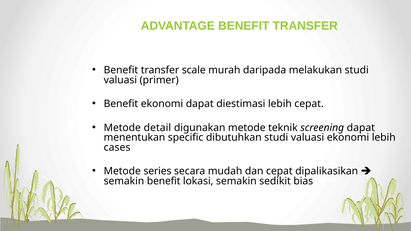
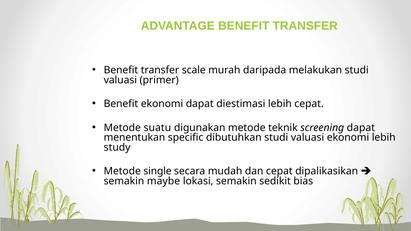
detail: detail -> suatu
cases: cases -> study
series: series -> single
semakin benefit: benefit -> maybe
